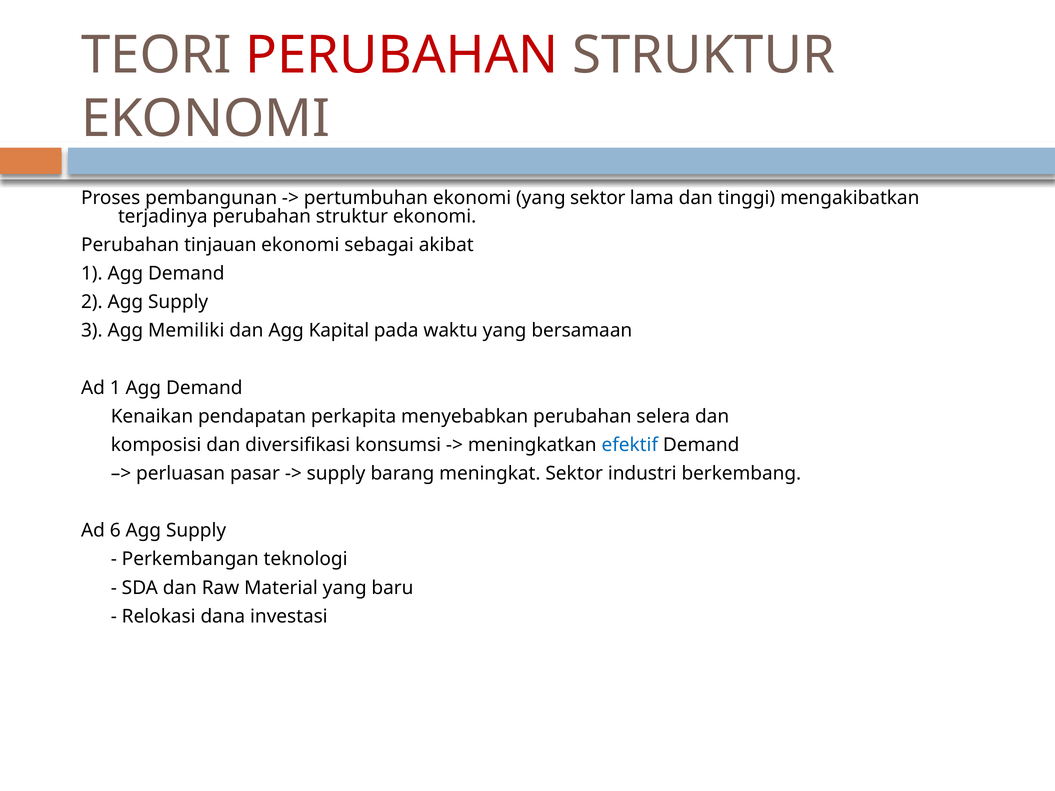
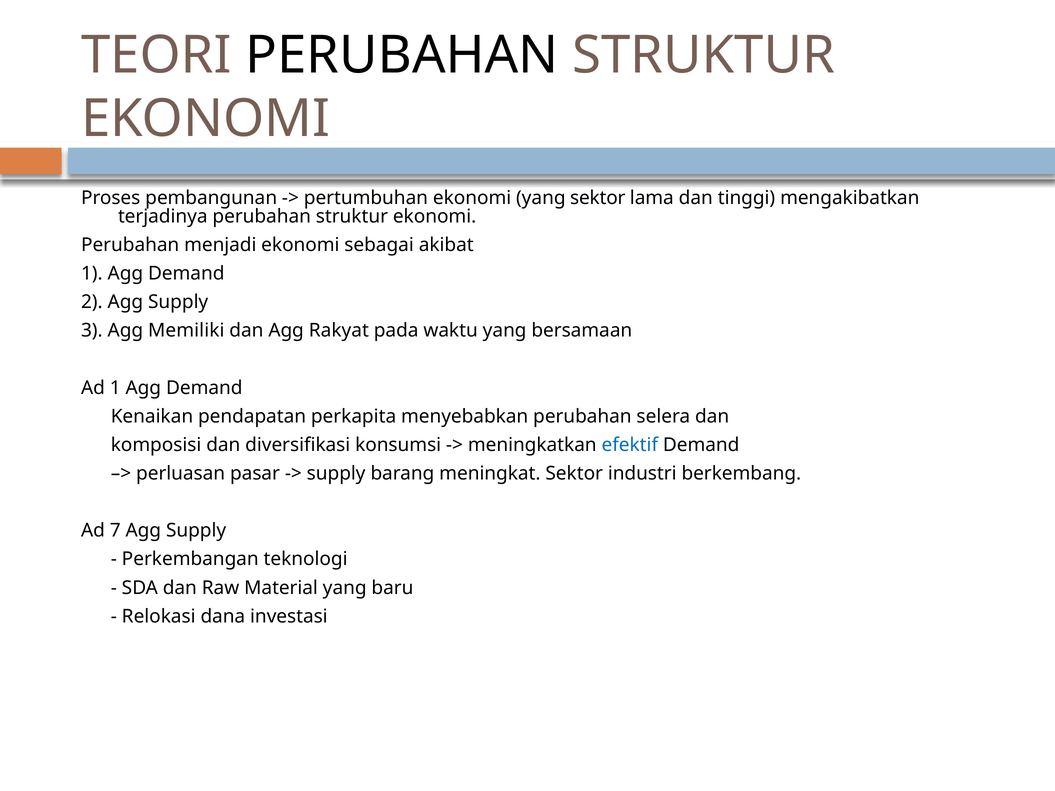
PERUBAHAN at (402, 56) colour: red -> black
tinjauan: tinjauan -> menjadi
Kapital: Kapital -> Rakyat
6: 6 -> 7
